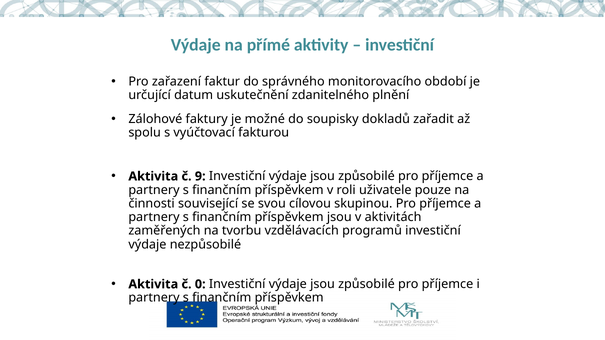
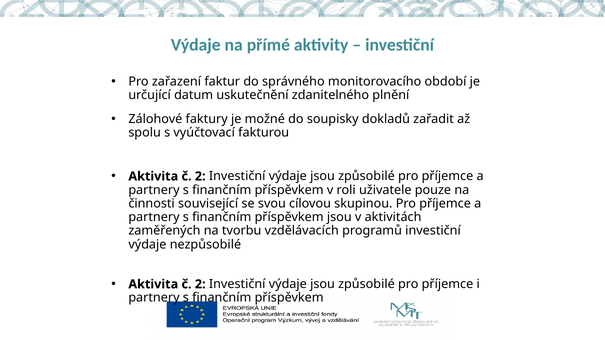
9 at (200, 176): 9 -> 2
0 at (200, 284): 0 -> 2
